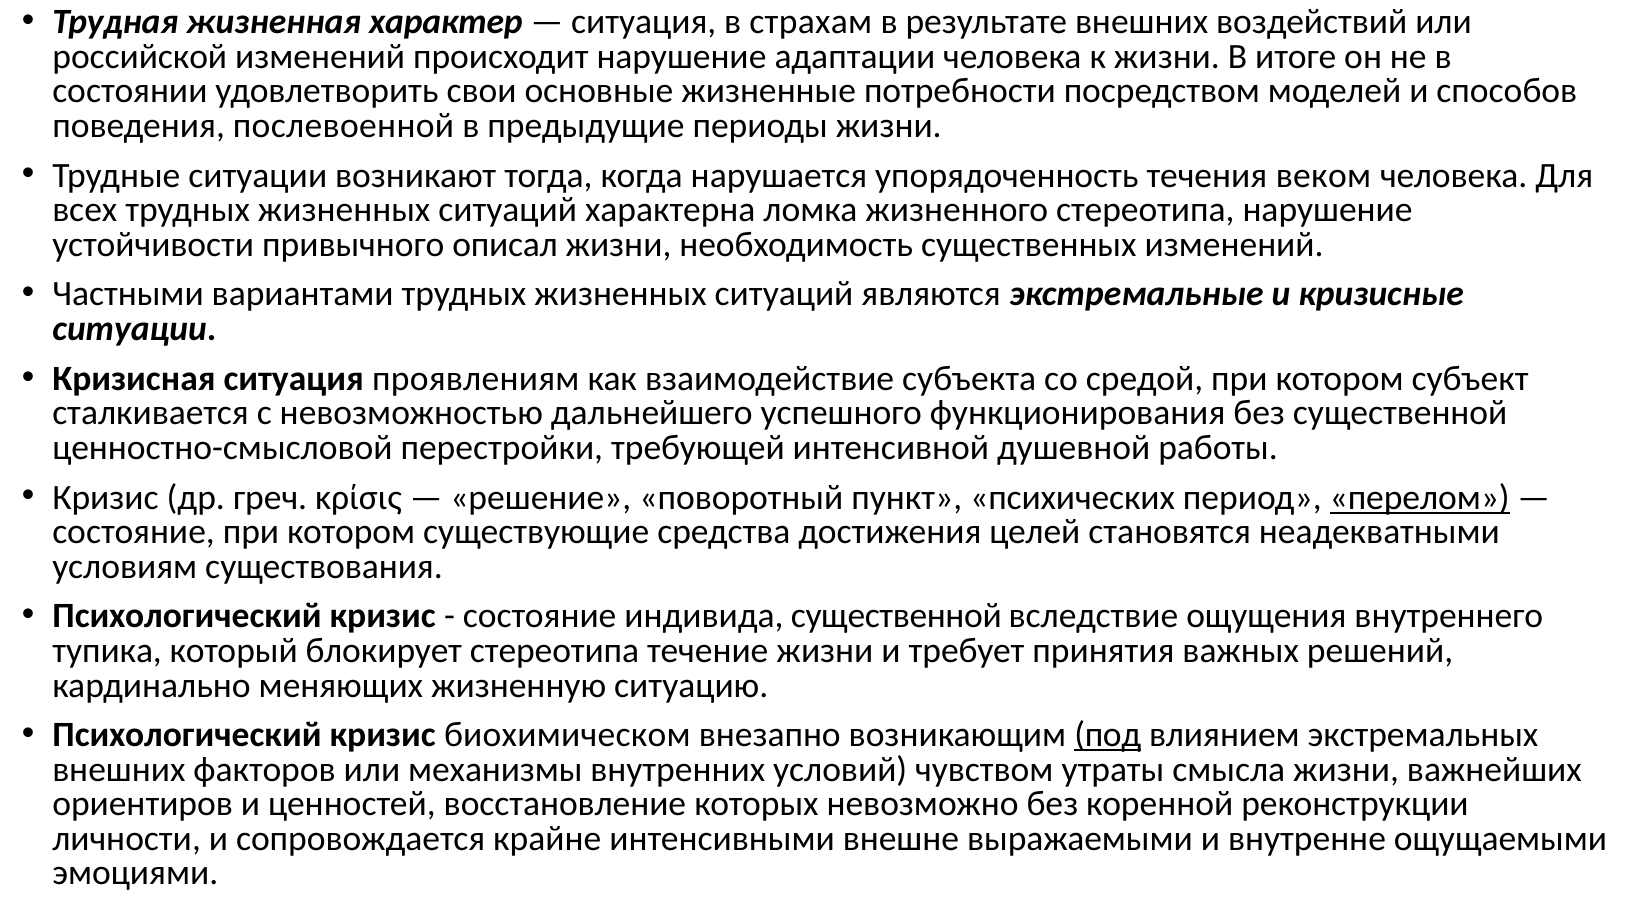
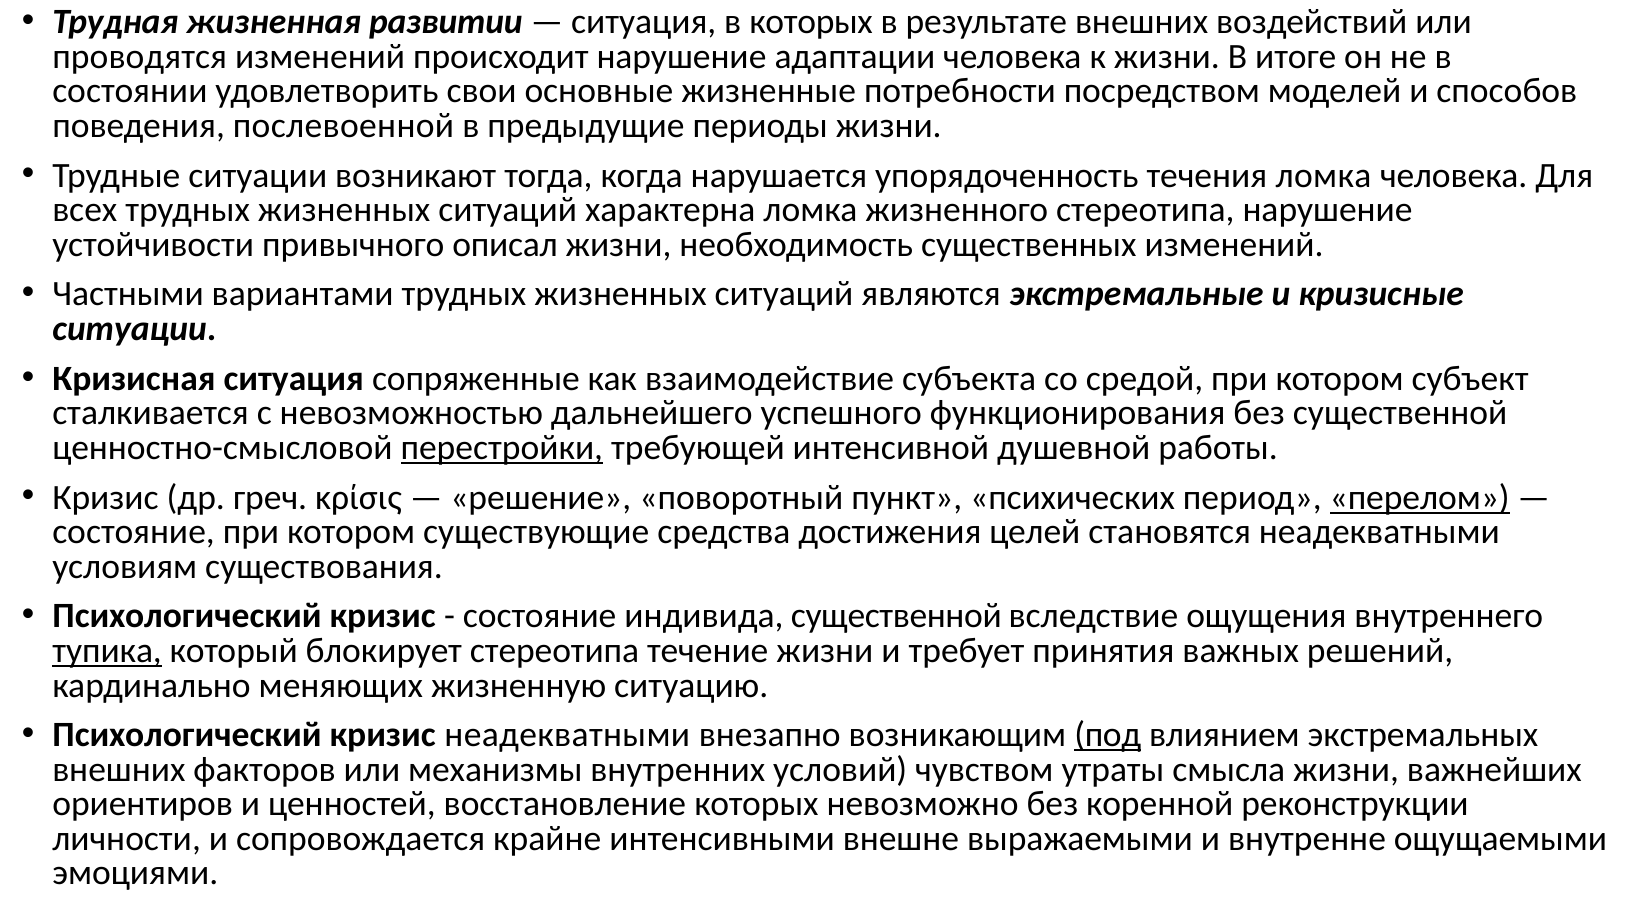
характер: характер -> развитии
в страхам: страхам -> которых
российской: российской -> проводятся
течения веком: веком -> ломка
проявлениям: проявлениям -> сопряженные
перестройки underline: none -> present
тупика underline: none -> present
кризис биохимическом: биохимическом -> неадекватными
